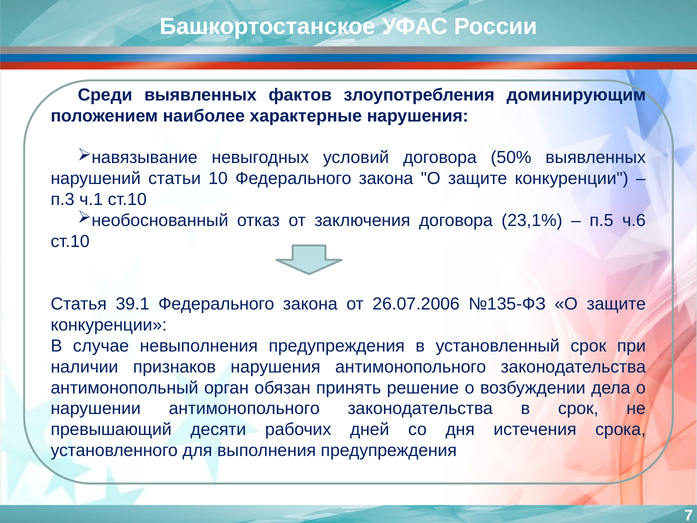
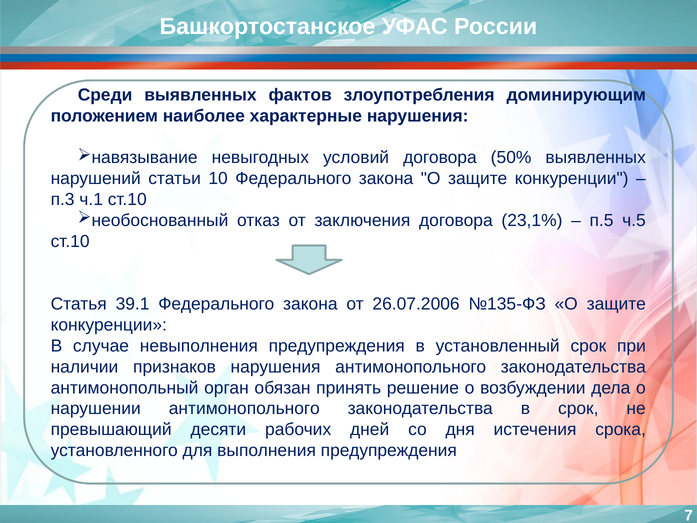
ч.6: ч.6 -> ч.5
